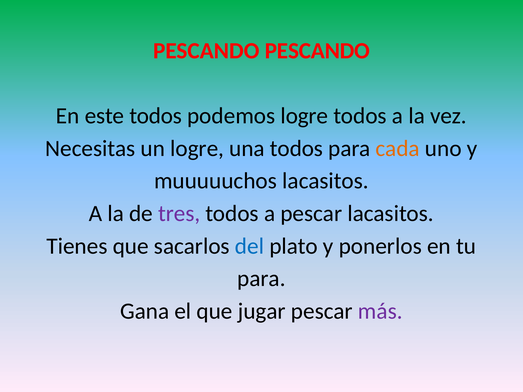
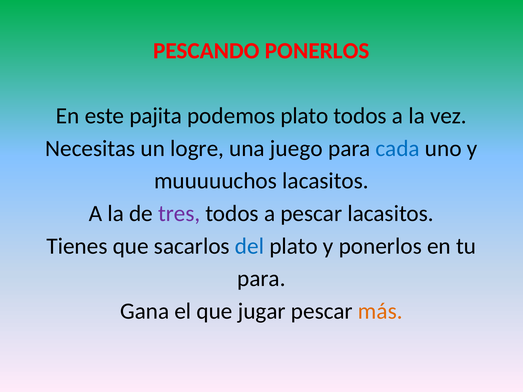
PESCANDO PESCANDO: PESCANDO -> PONERLOS
este todos: todos -> pajita
podemos logre: logre -> plato
una todos: todos -> juego
cada colour: orange -> blue
más colour: purple -> orange
